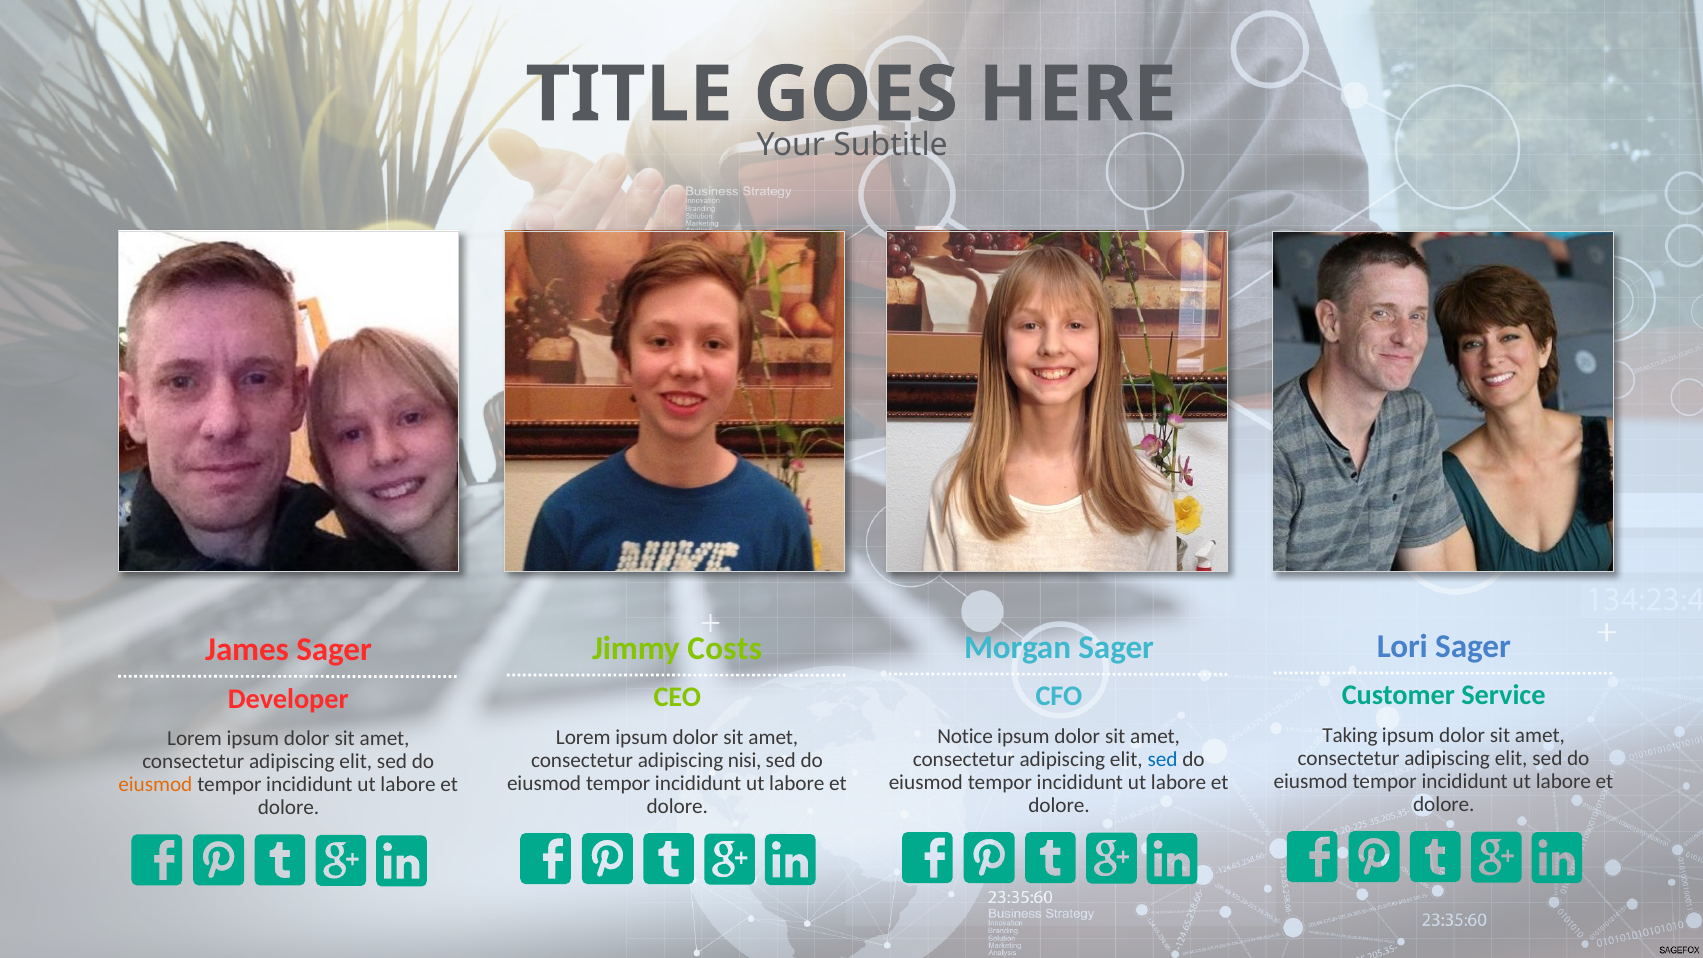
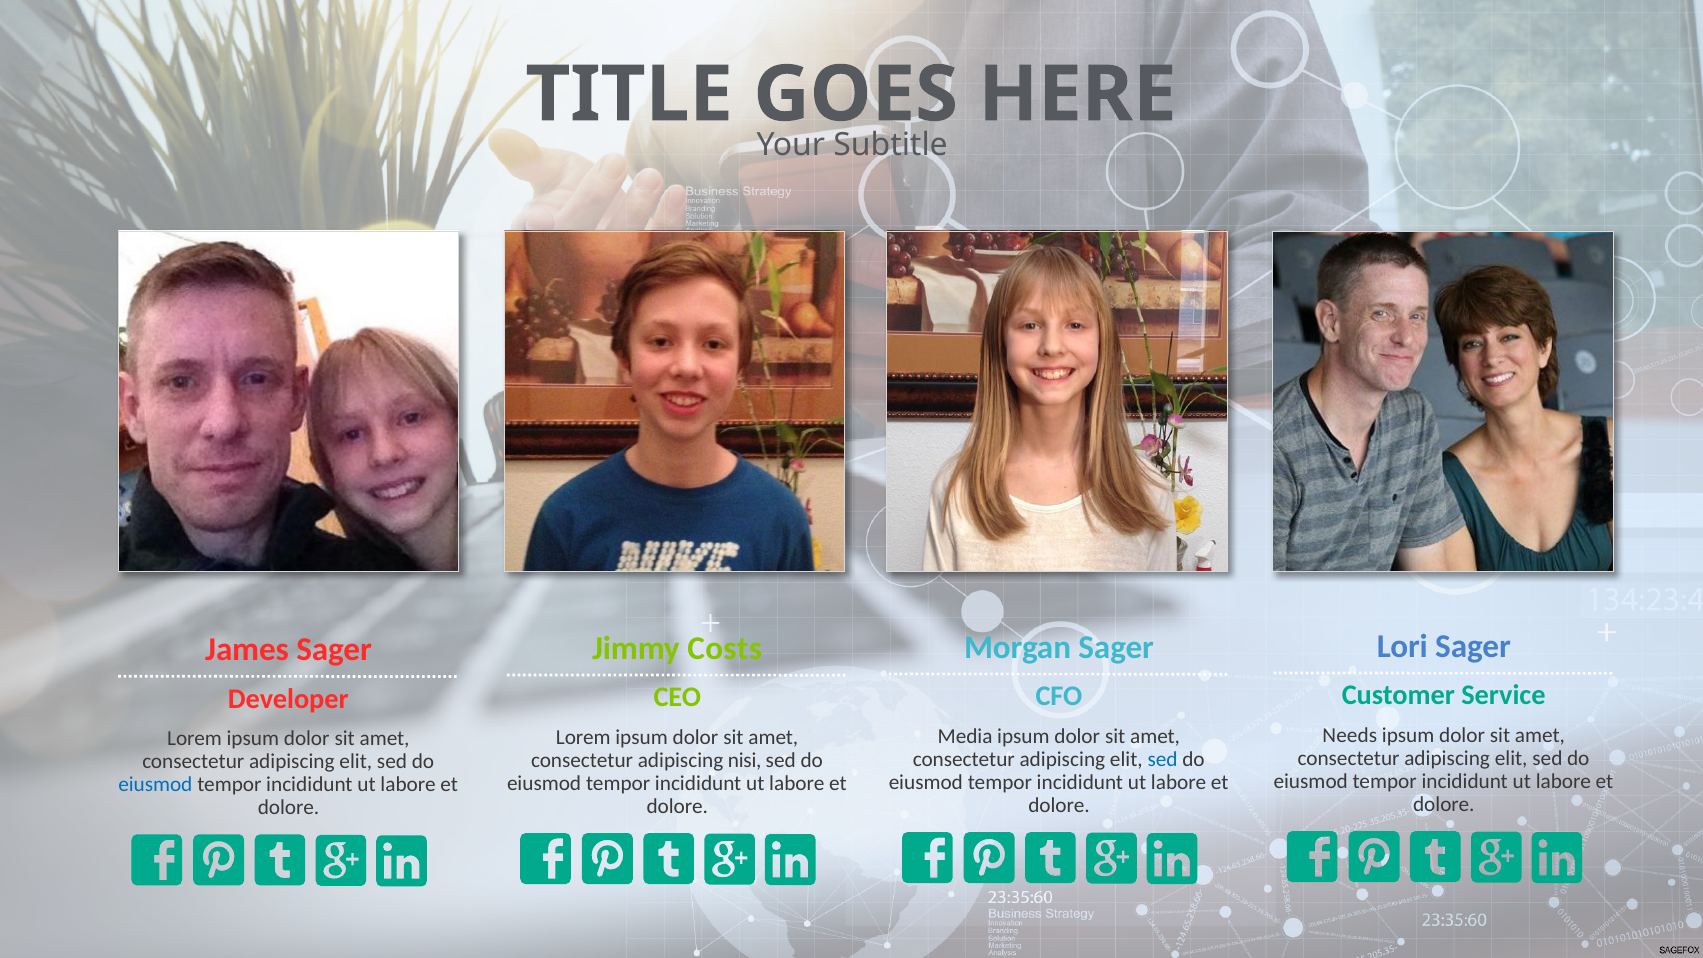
Taking: Taking -> Needs
Notice: Notice -> Media
eiusmod at (155, 785) colour: orange -> blue
